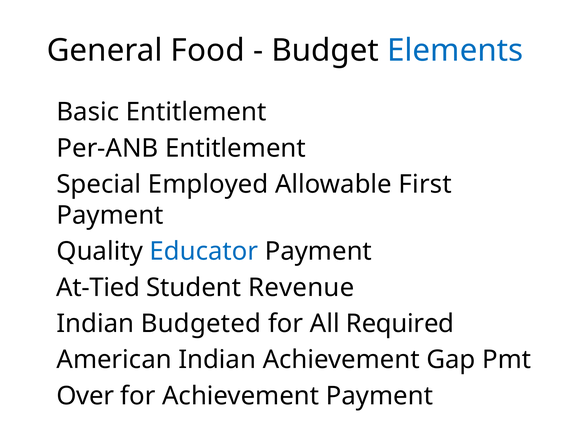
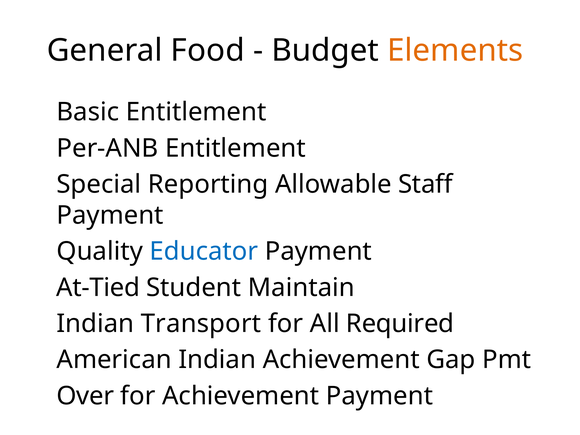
Elements colour: blue -> orange
Employed: Employed -> Reporting
First: First -> Staff
Revenue: Revenue -> Maintain
Budgeted: Budgeted -> Transport
